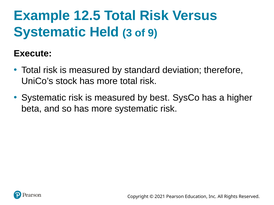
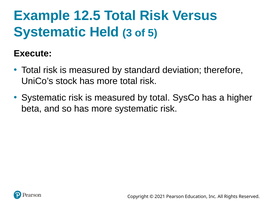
9: 9 -> 5
by best: best -> total
